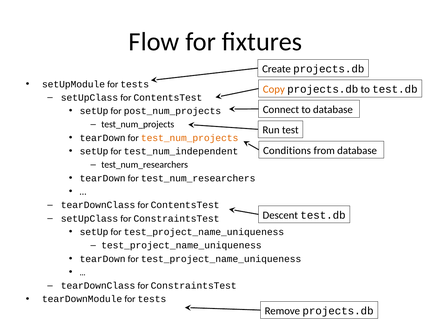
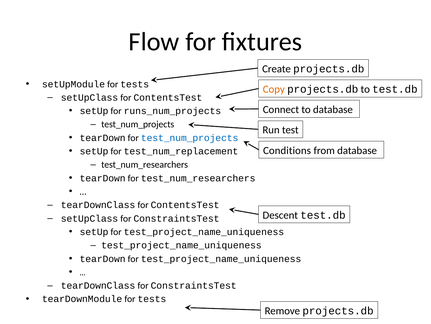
post_num_projects: post_num_projects -> runs_num_projects
test_num_projects at (190, 138) colour: orange -> blue
test_num_independent: test_num_independent -> test_num_replacement
